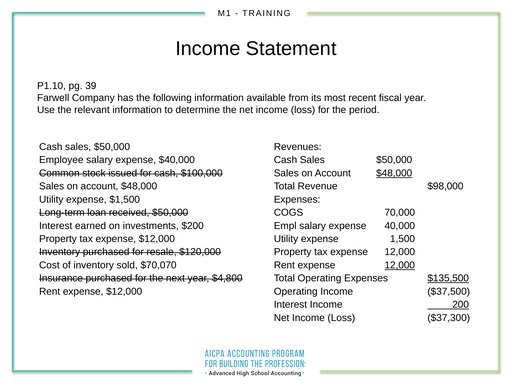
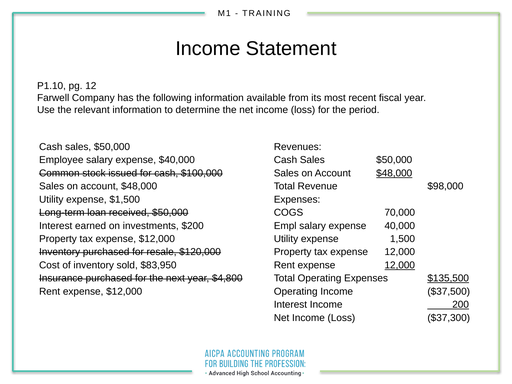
39: 39 -> 12
$70,070: $70,070 -> $83,950
